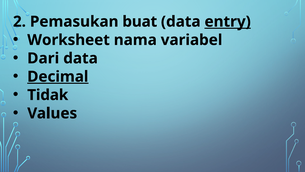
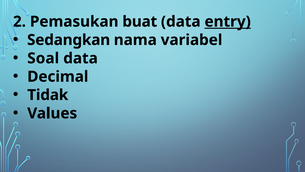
Worksheet: Worksheet -> Sedangkan
Dari: Dari -> Soal
Decimal underline: present -> none
